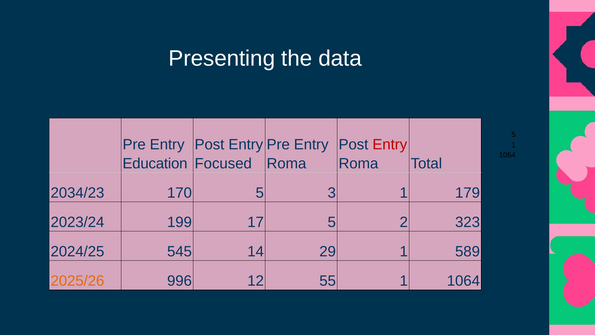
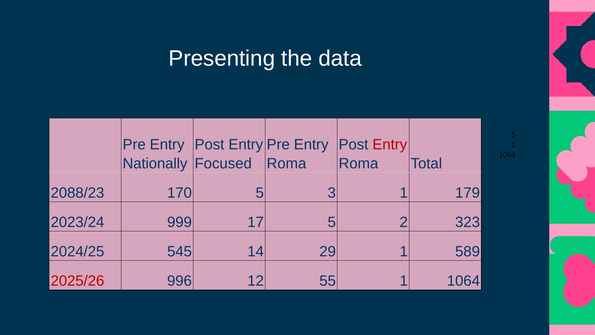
Education: Education -> Nationally
2034/23: 2034/23 -> 2088/23
199: 199 -> 999
2025/26 colour: orange -> red
